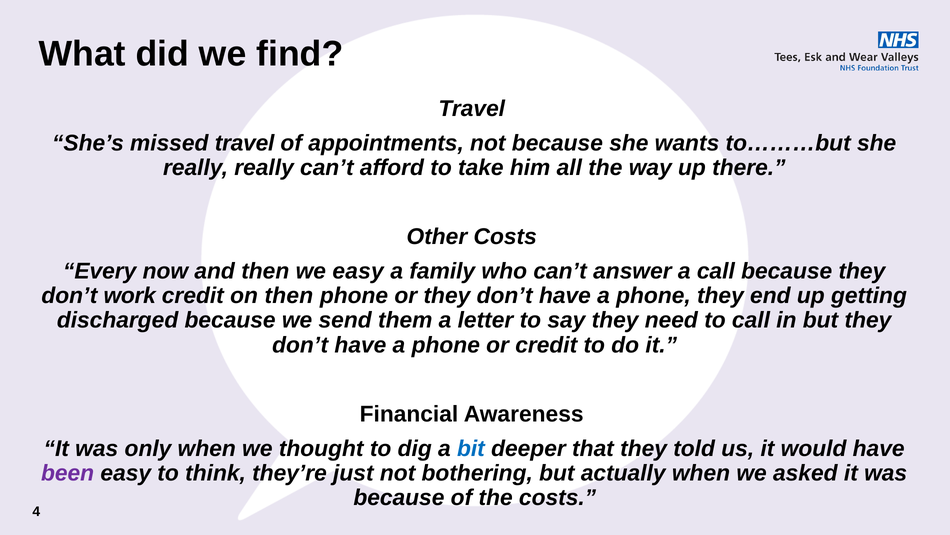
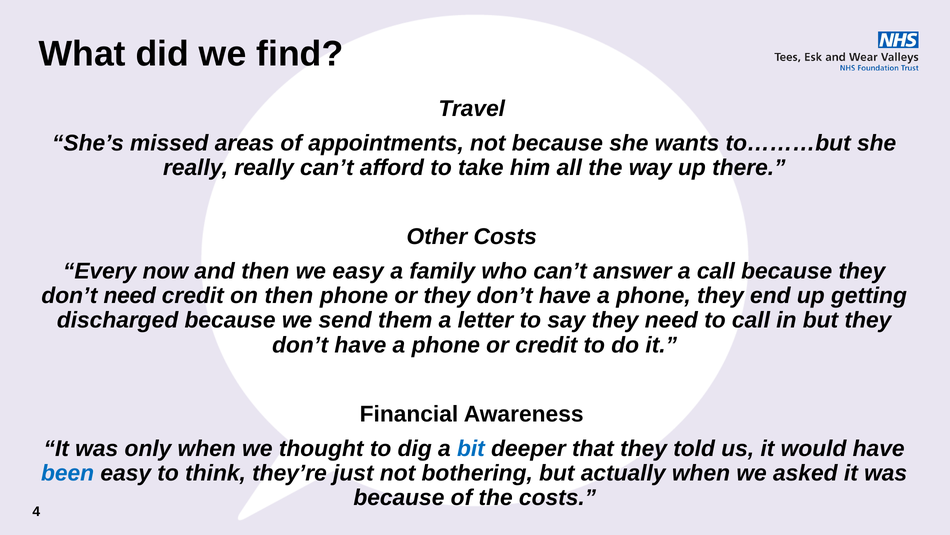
missed travel: travel -> areas
don’t work: work -> need
been colour: purple -> blue
